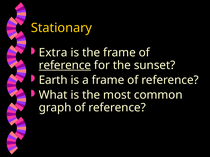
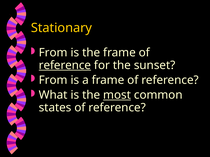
Extra at (53, 53): Extra -> From
Earth at (53, 80): Earth -> From
most underline: none -> present
graph: graph -> states
